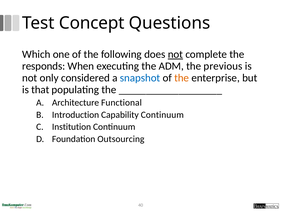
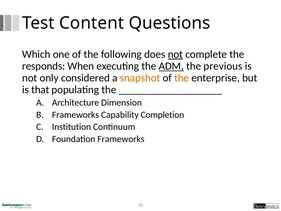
Concept: Concept -> Content
ADM underline: none -> present
snapshot colour: blue -> orange
Functional: Functional -> Dimension
Introduction at (76, 115): Introduction -> Frameworks
Capability Continuum: Continuum -> Completion
Foundation Outsourcing: Outsourcing -> Frameworks
